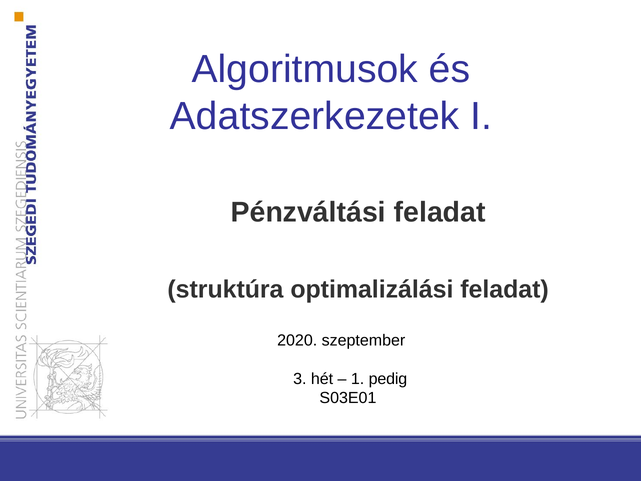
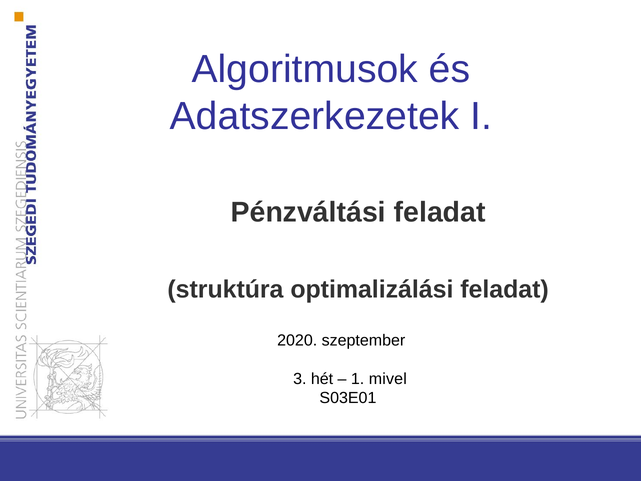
pedig: pedig -> mivel
